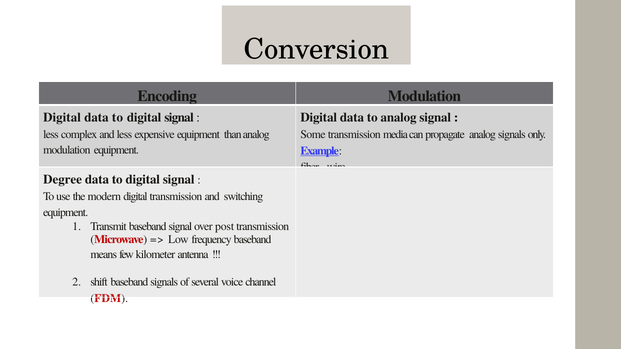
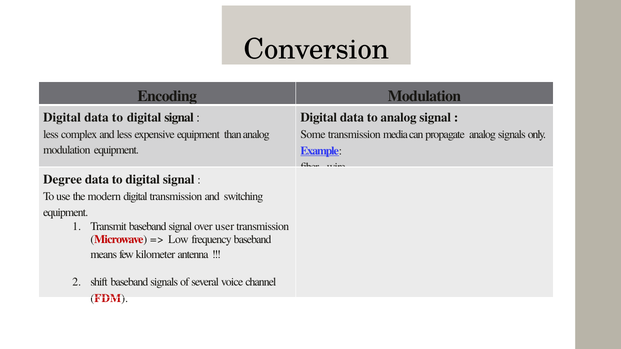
post: post -> user
